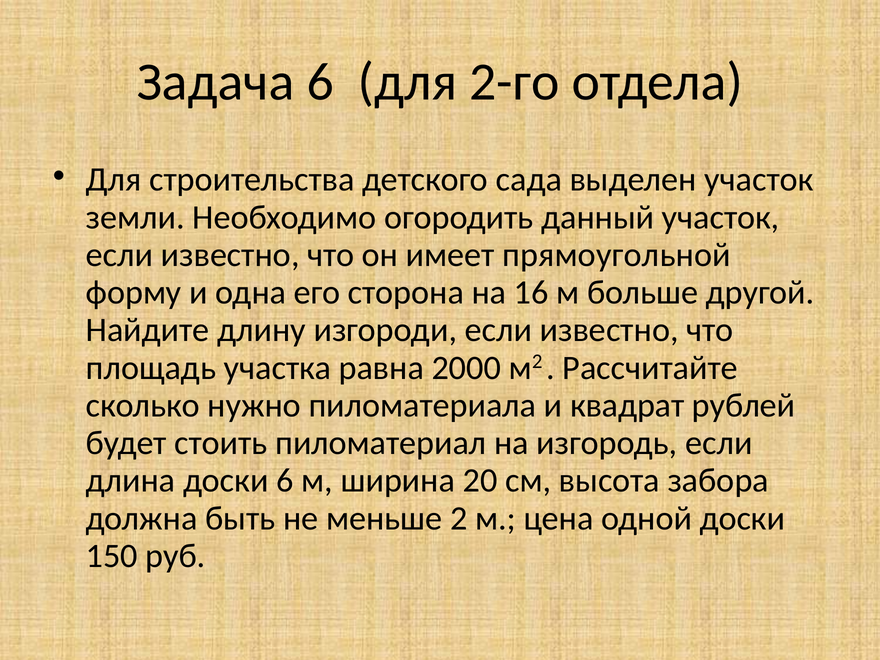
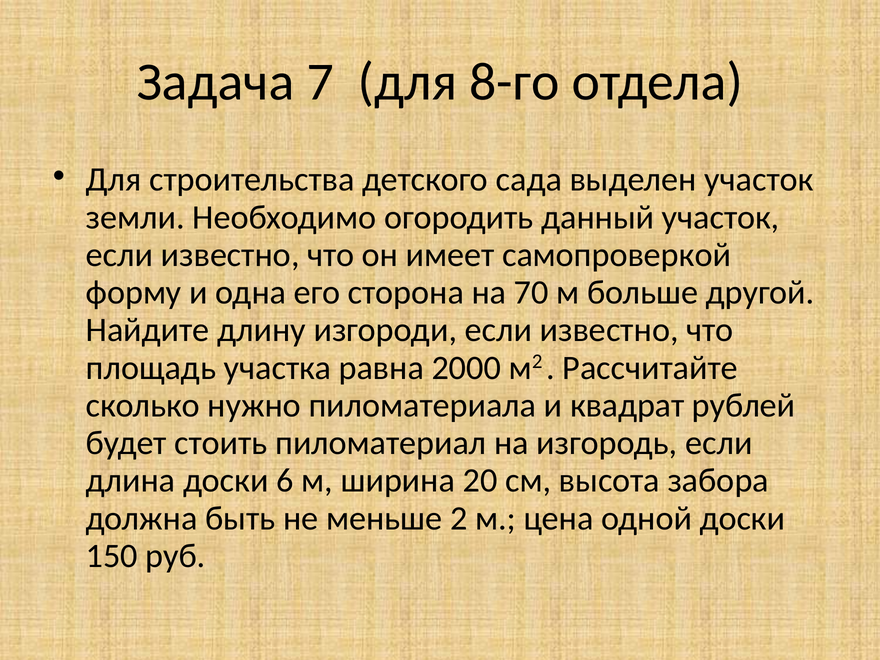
Задача 6: 6 -> 7
2-го: 2-го -> 8-го
прямоугольной: прямоугольной -> самопроверкой
16: 16 -> 70
